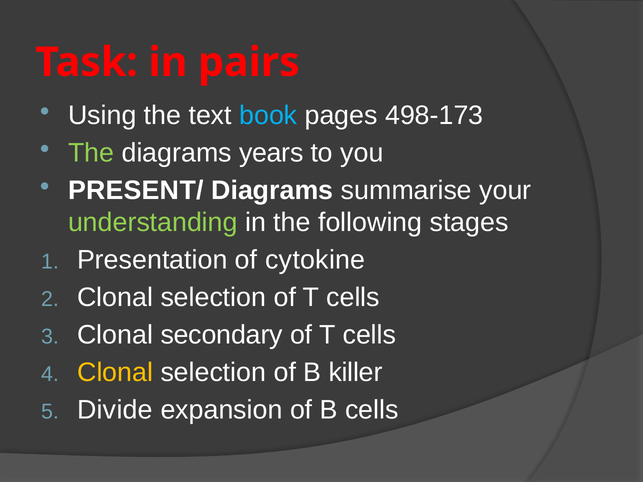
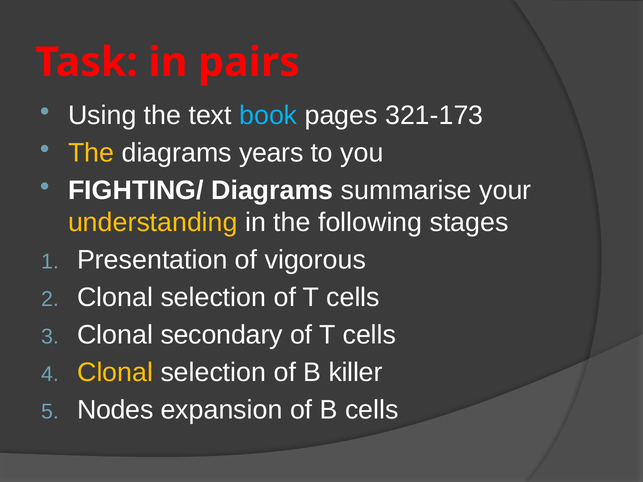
498-173: 498-173 -> 321-173
The at (91, 153) colour: light green -> yellow
PRESENT/: PRESENT/ -> FIGHTING/
understanding colour: light green -> yellow
cytokine: cytokine -> vigorous
Divide: Divide -> Nodes
